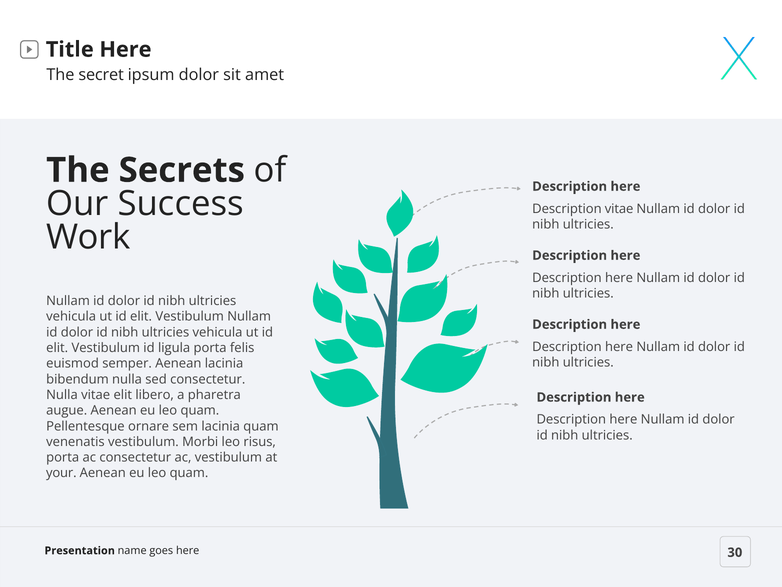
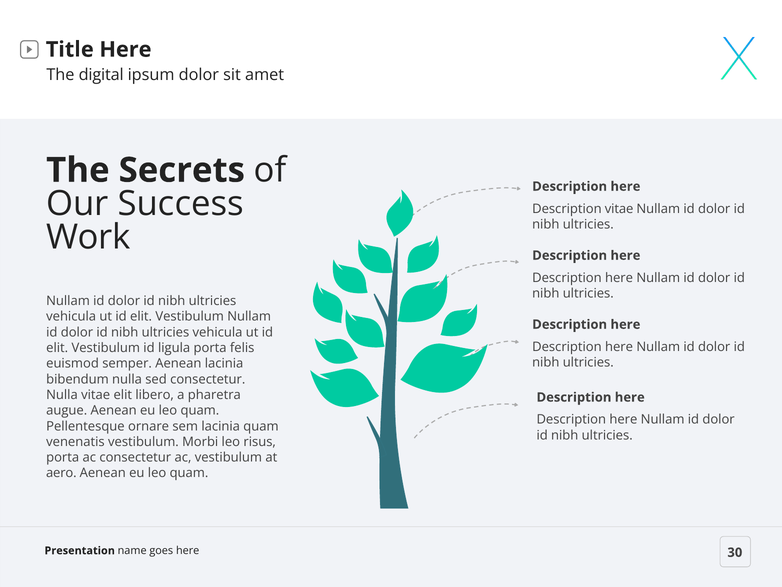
secret: secret -> digital
your: your -> aero
